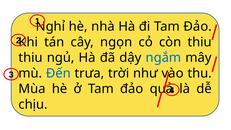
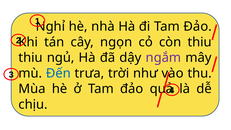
ngắm colour: blue -> purple
